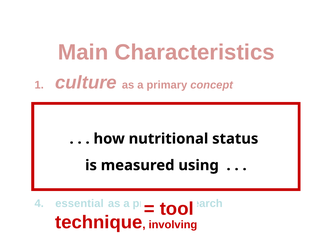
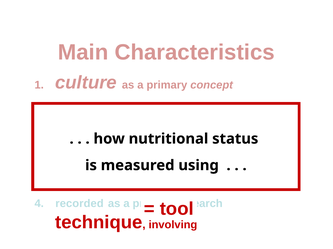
essential: essential -> recorded
